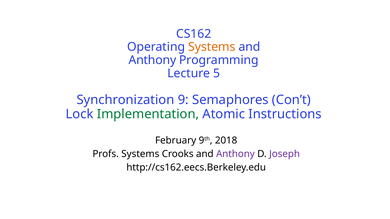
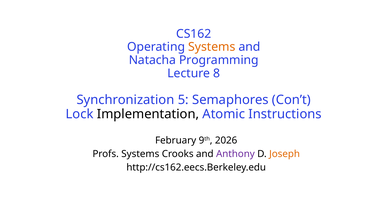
Anthony at (152, 60): Anthony -> Natacha
5: 5 -> 8
9: 9 -> 5
Implementation colour: green -> black
2018: 2018 -> 2026
Joseph colour: purple -> orange
